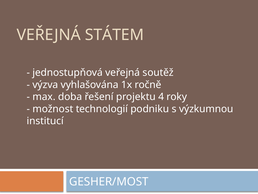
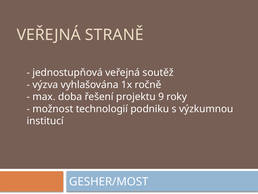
STÁTEM: STÁTEM -> STRANĚ
4: 4 -> 9
